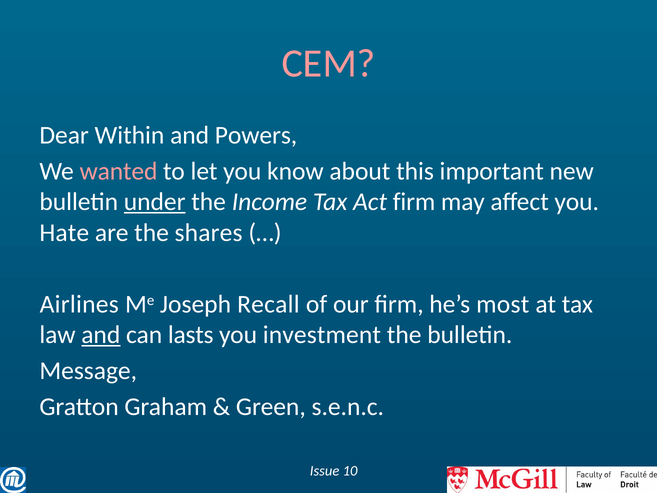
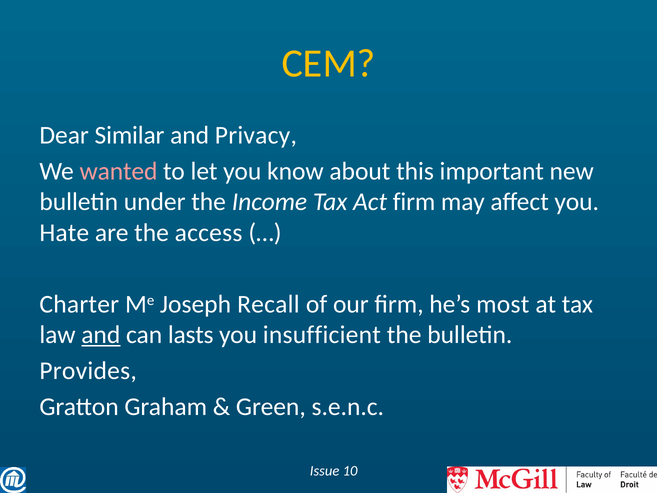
CEM colour: pink -> yellow
Within: Within -> Similar
Powers: Powers -> Privacy
under underline: present -> none
shares: shares -> access
Airlines: Airlines -> Charter
investment: investment -> insufficient
Message: Message -> Provides
